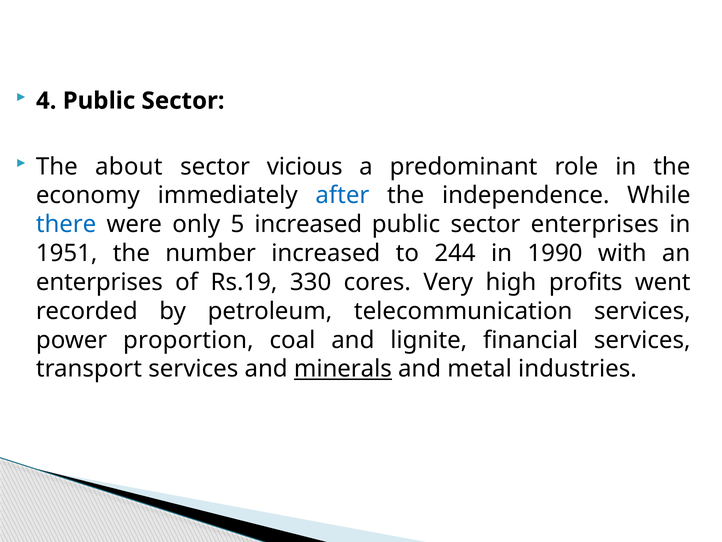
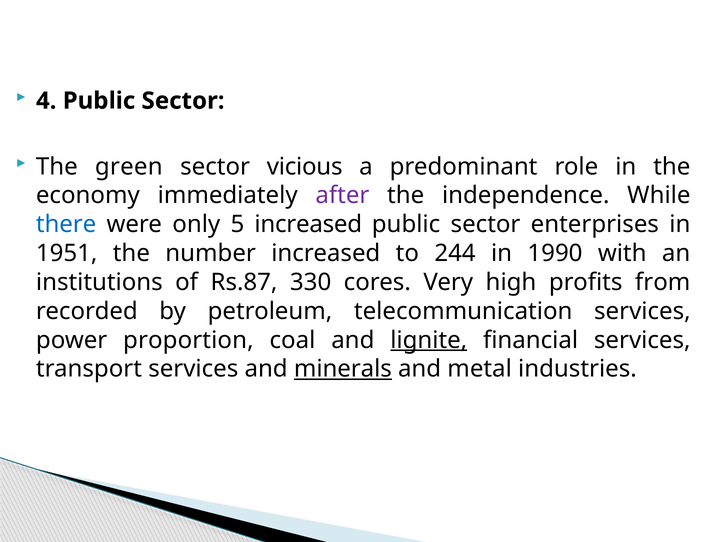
about: about -> green
after colour: blue -> purple
enterprises at (99, 282): enterprises -> institutions
Rs.19: Rs.19 -> Rs.87
went: went -> from
lignite underline: none -> present
